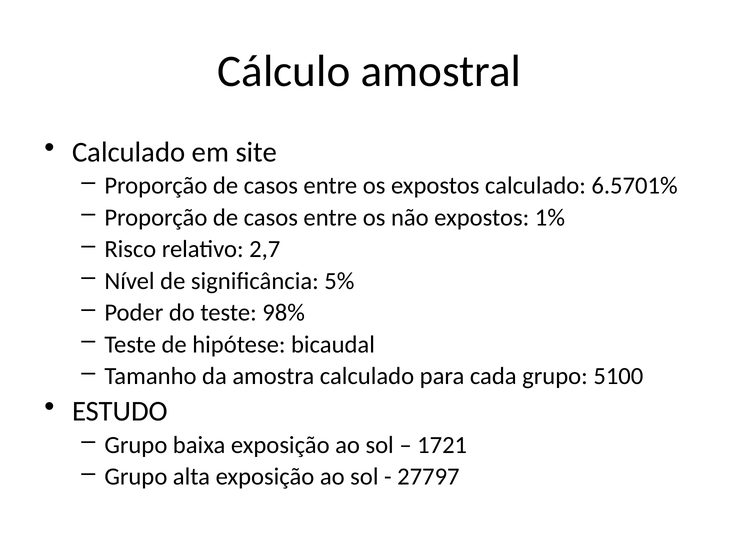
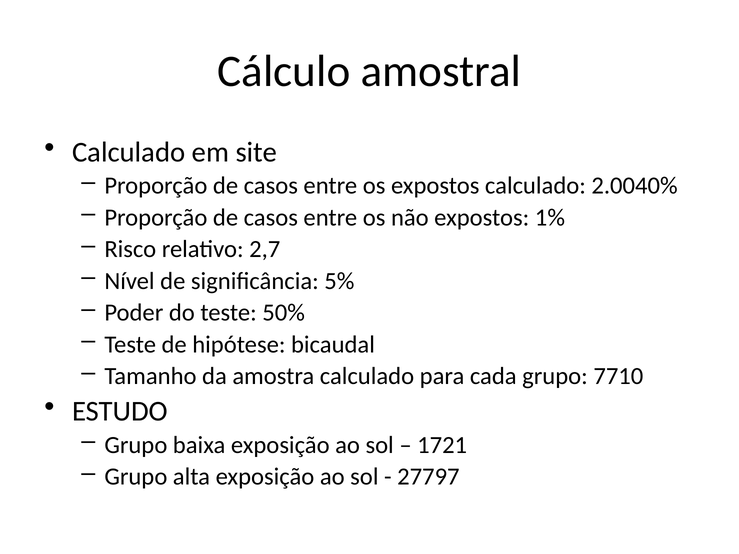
6.5701%: 6.5701% -> 2.0040%
98%: 98% -> 50%
5100: 5100 -> 7710
